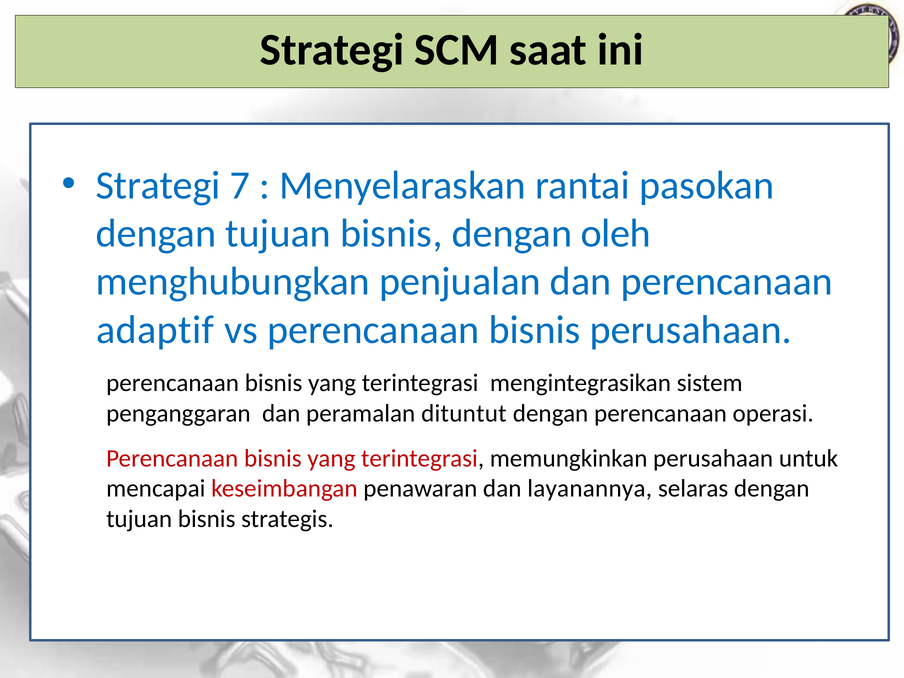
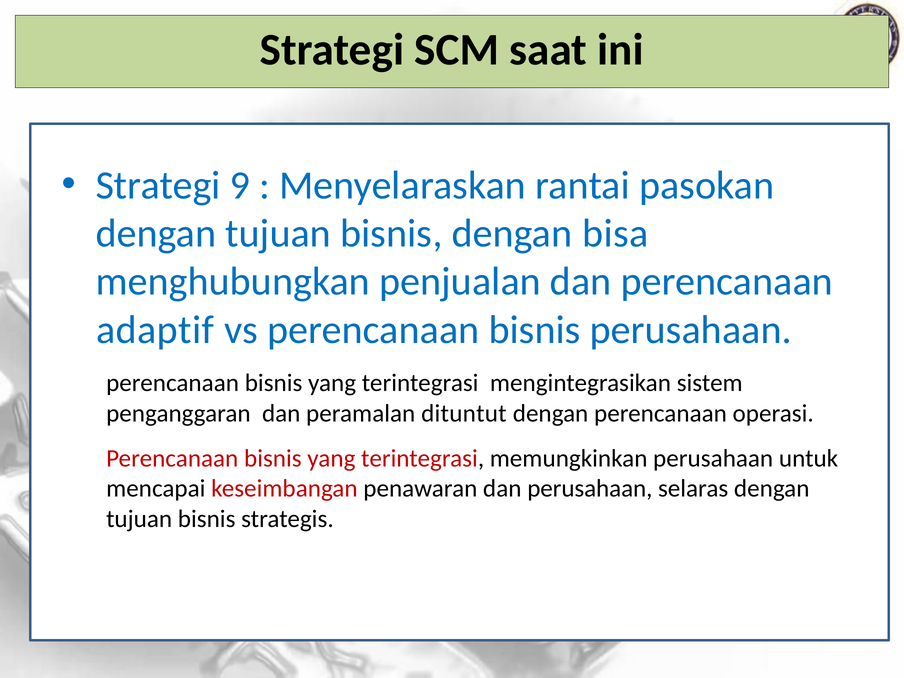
7: 7 -> 9
oleh: oleh -> bisa
dan layanannya: layanannya -> perusahaan
